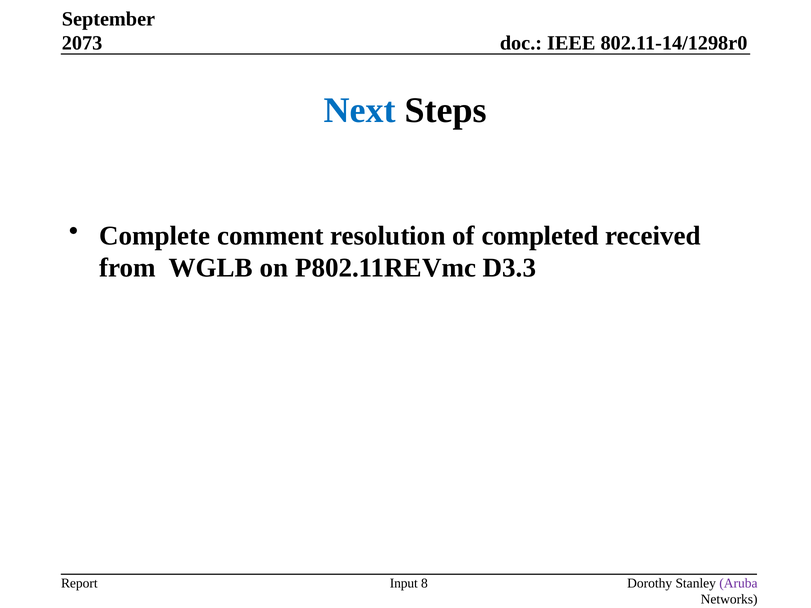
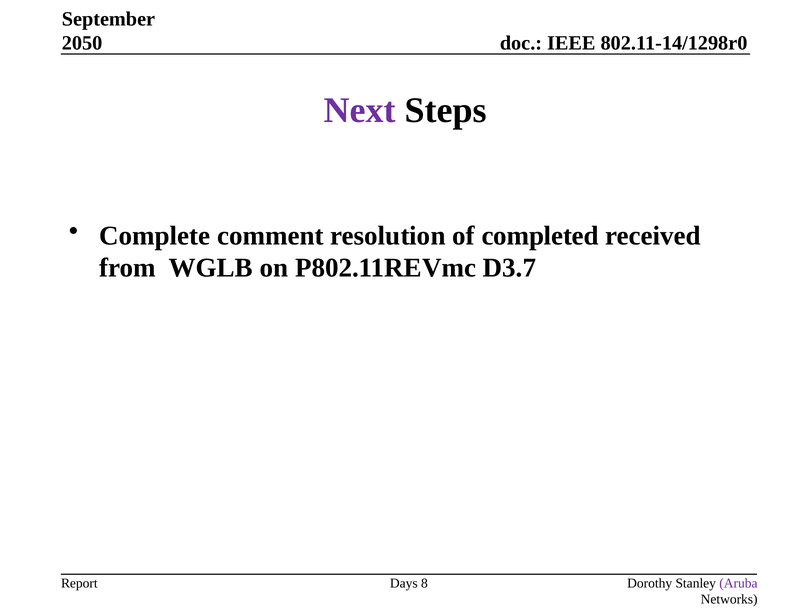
2073: 2073 -> 2050
Next colour: blue -> purple
D3.3: D3.3 -> D3.7
Input: Input -> Days
